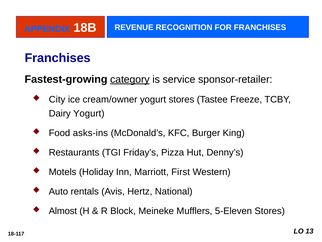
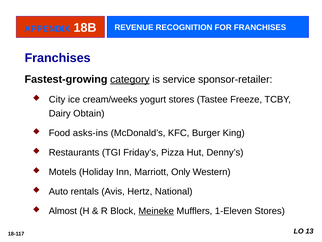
cream/owner: cream/owner -> cream/weeks
Dairy Yogurt: Yogurt -> Obtain
First: First -> Only
Meineke underline: none -> present
5-Eleven: 5-Eleven -> 1-Eleven
